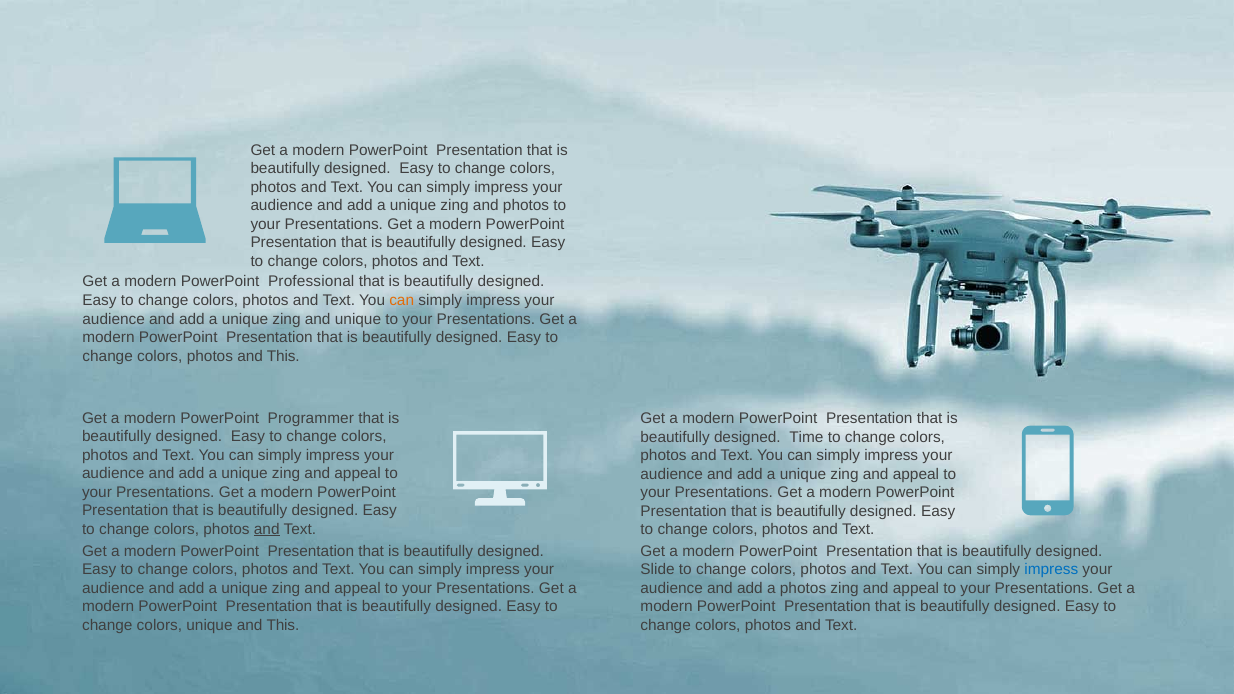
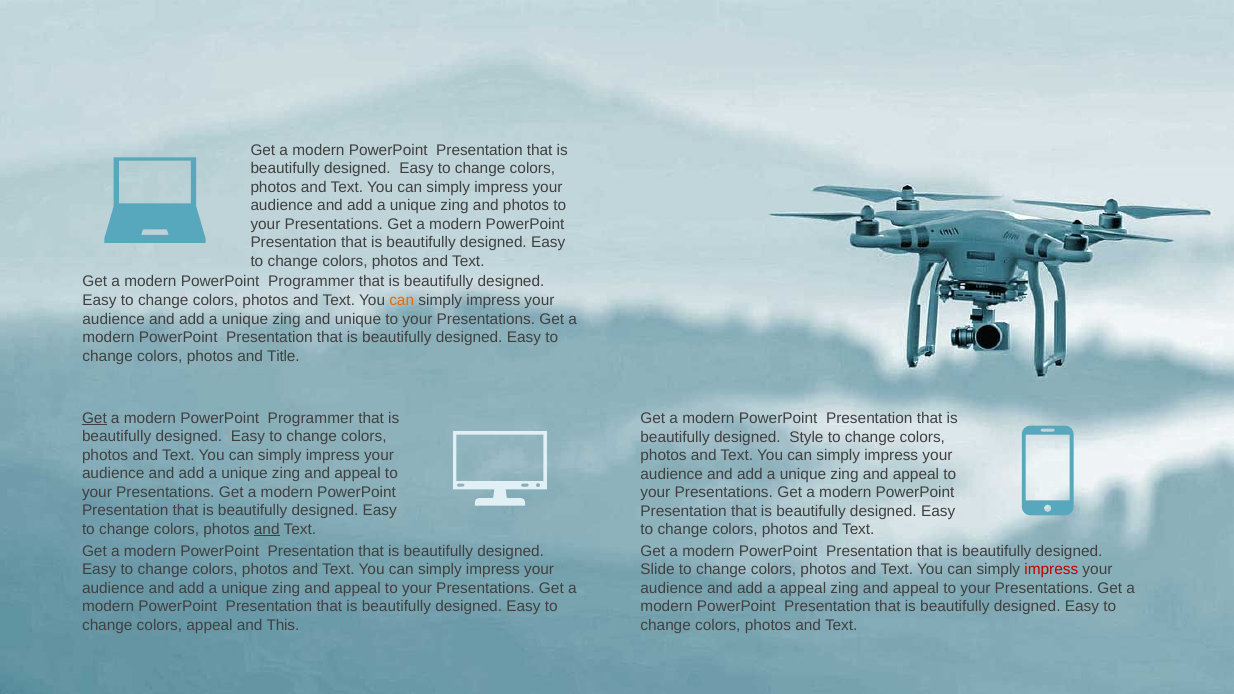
Professional at (311, 282): Professional -> Programmer
photos and This: This -> Title
Get at (94, 418) underline: none -> present
Time: Time -> Style
impress at (1051, 570) colour: blue -> red
a photos: photos -> appeal
colors unique: unique -> appeal
